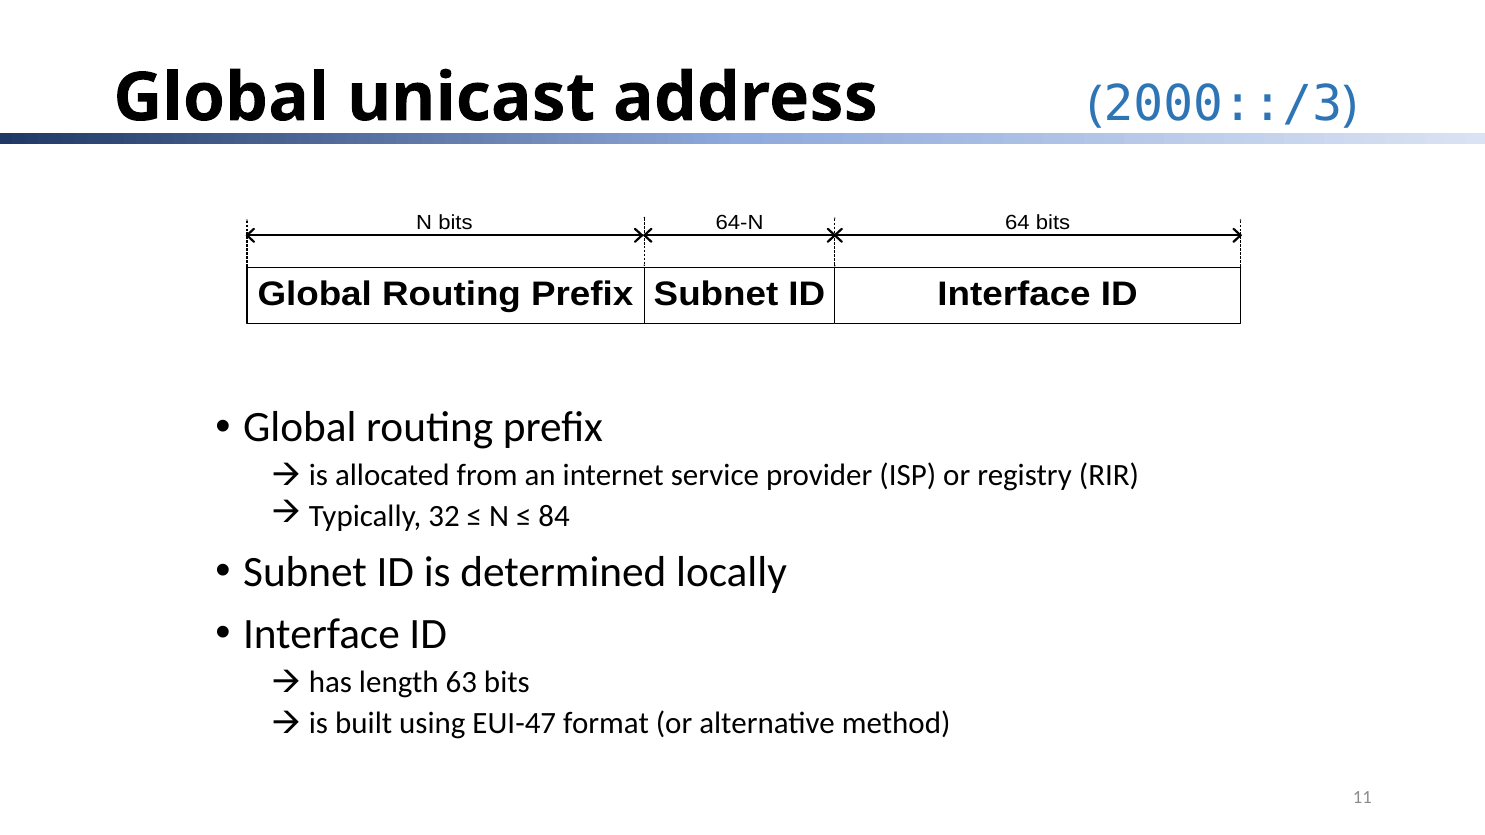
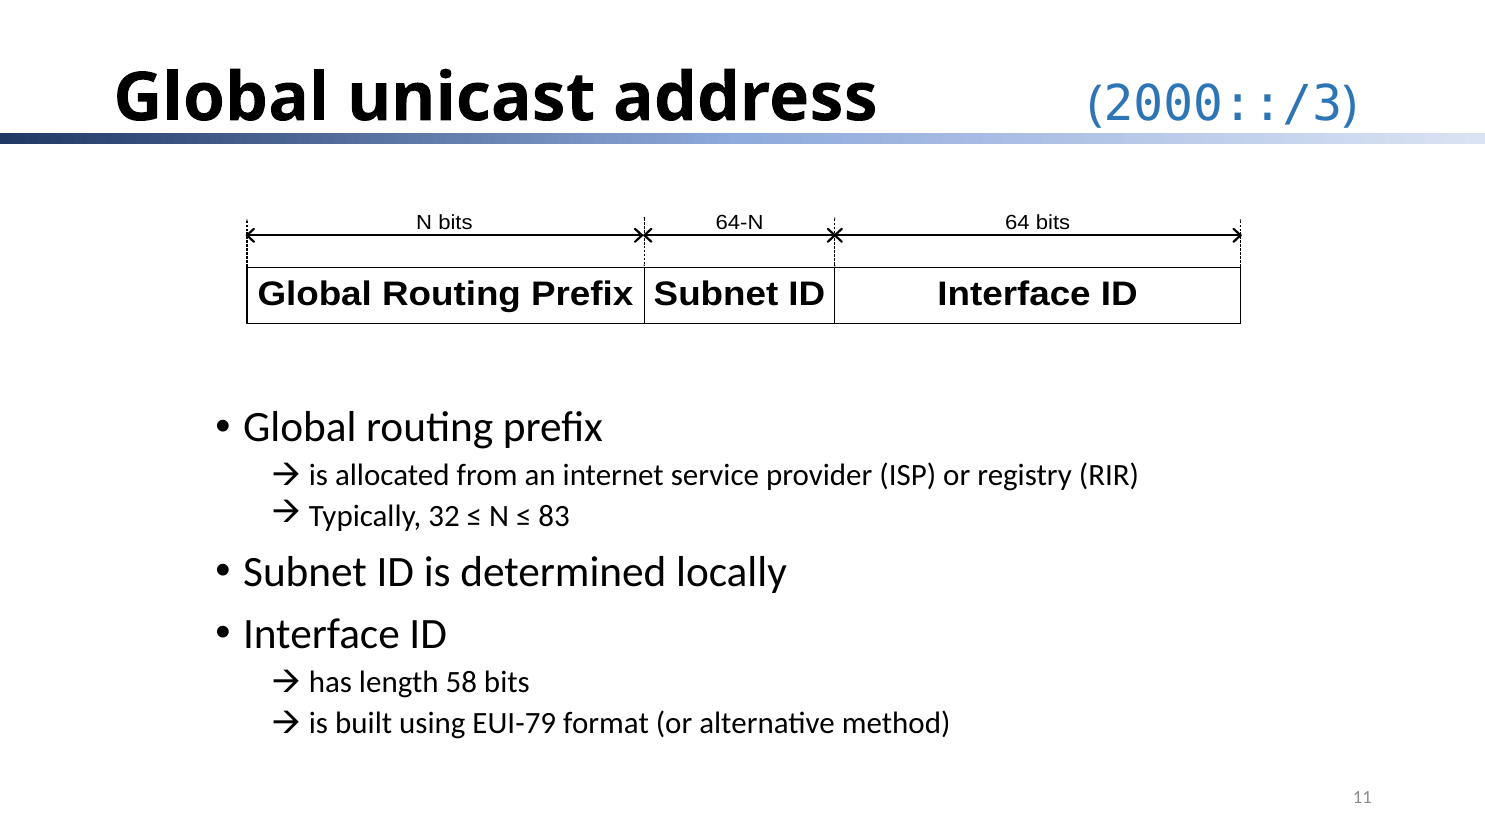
84: 84 -> 83
63: 63 -> 58
EUI-47: EUI-47 -> EUI-79
